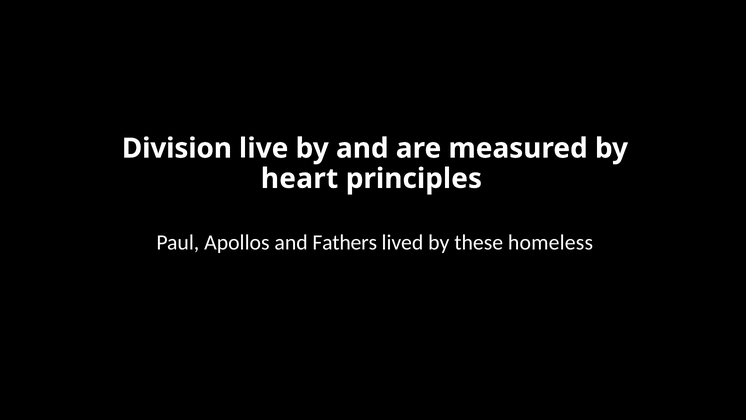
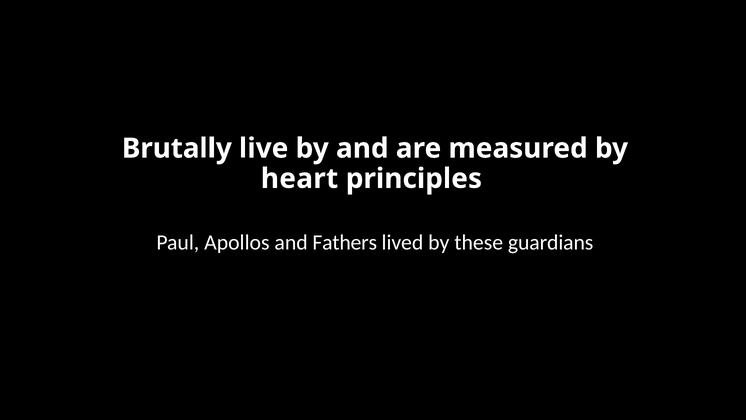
Division: Division -> Brutally
homeless: homeless -> guardians
